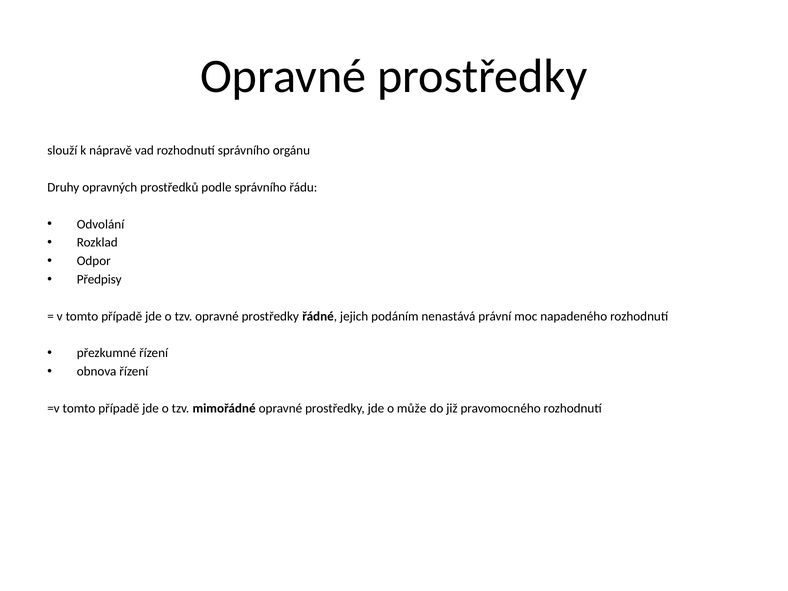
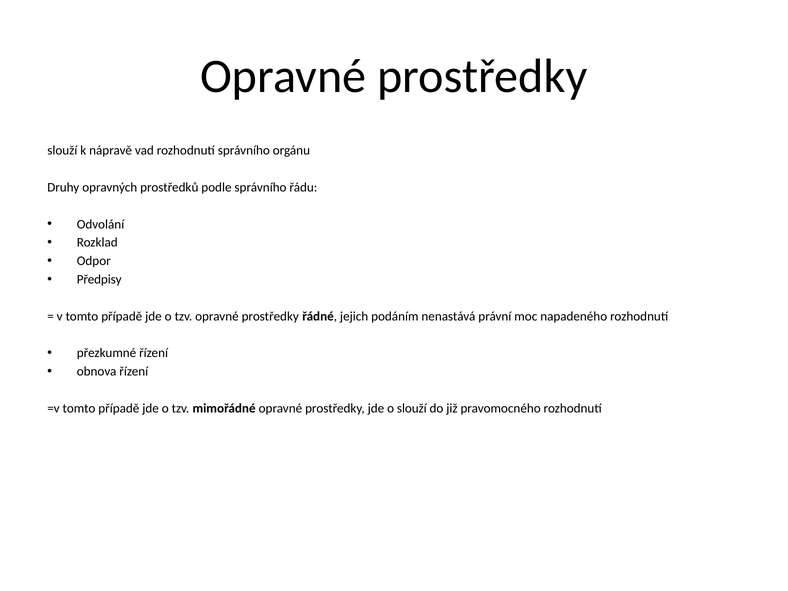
o může: může -> slouží
